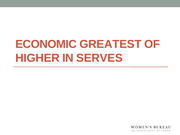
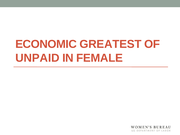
HIGHER: HIGHER -> UNPAID
SERVES: SERVES -> FEMALE
